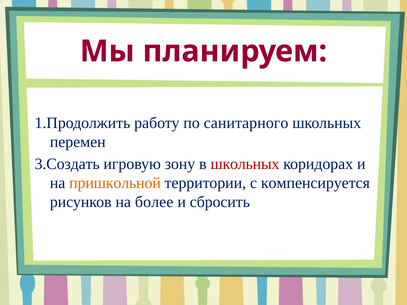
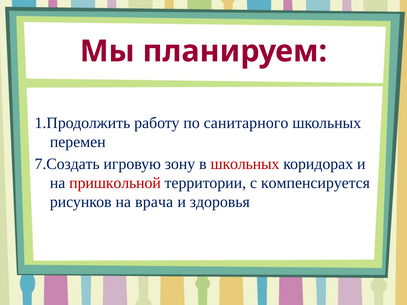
3.Создать: 3.Создать -> 7.Создать
пришкольной colour: orange -> red
более: более -> врача
сбросить: сбросить -> здоровья
